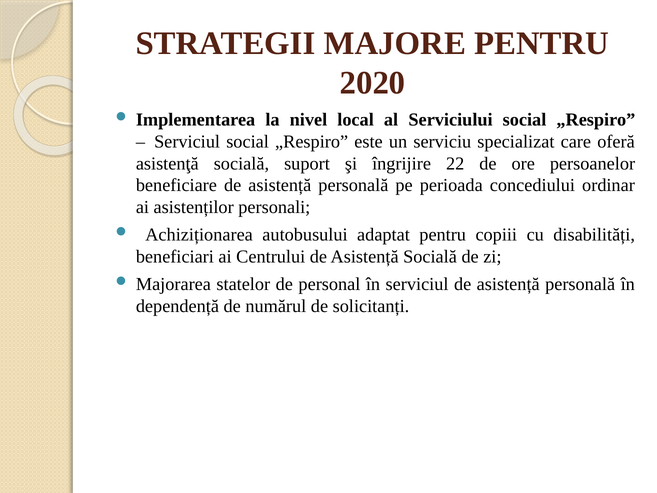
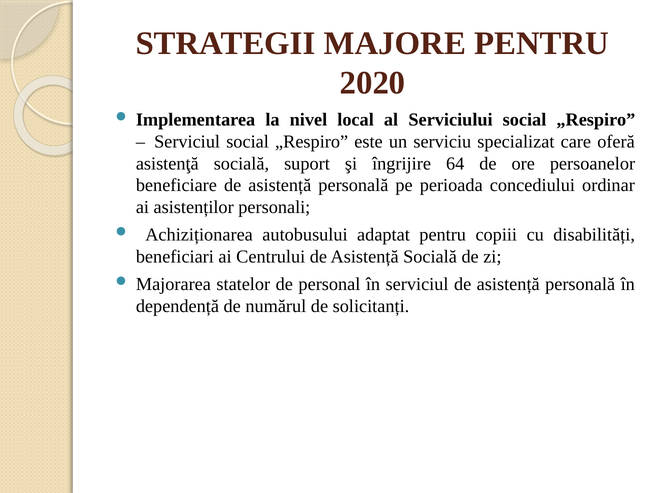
22: 22 -> 64
